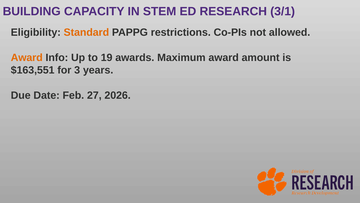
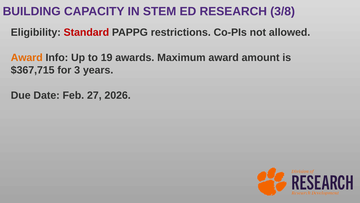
3/1: 3/1 -> 3/8
Standard colour: orange -> red
$163,551: $163,551 -> $367,715
